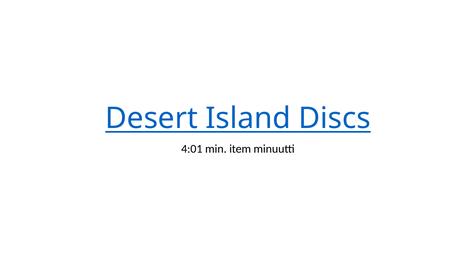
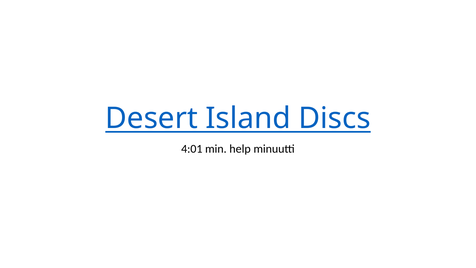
item: item -> help
